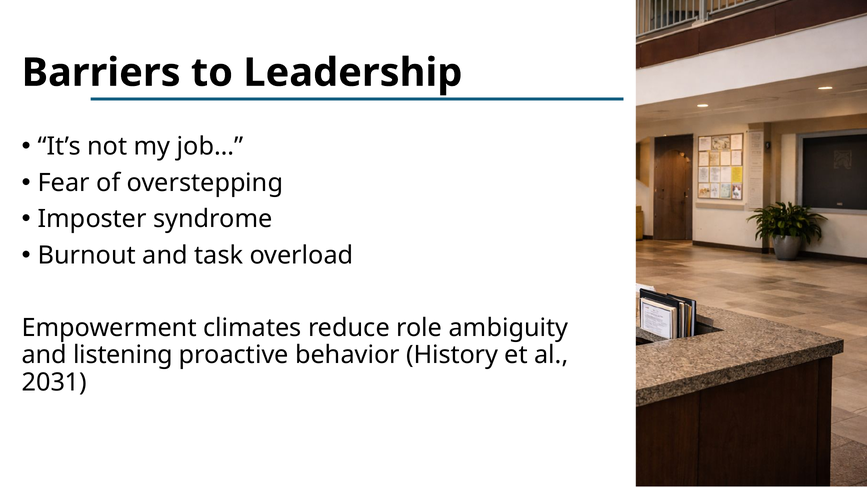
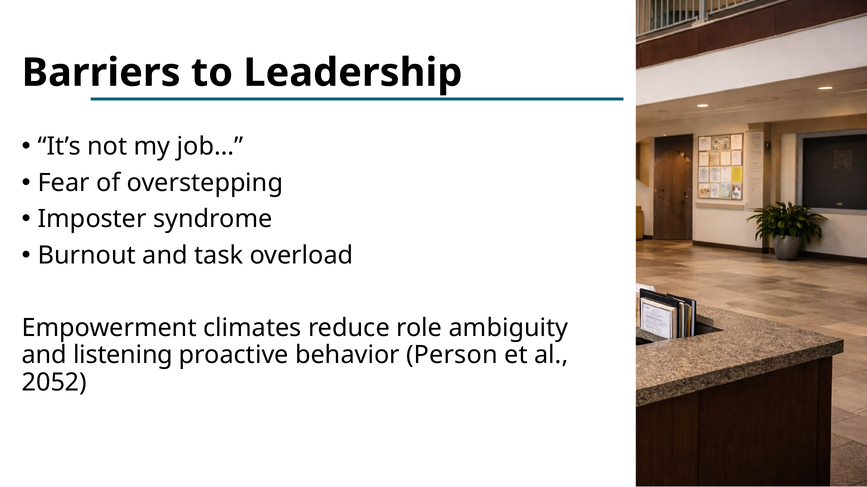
History: History -> Person
2031: 2031 -> 2052
